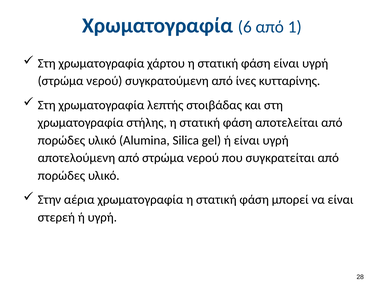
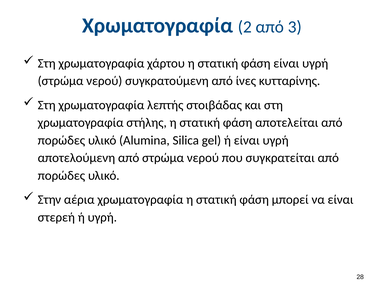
6: 6 -> 2
1: 1 -> 3
